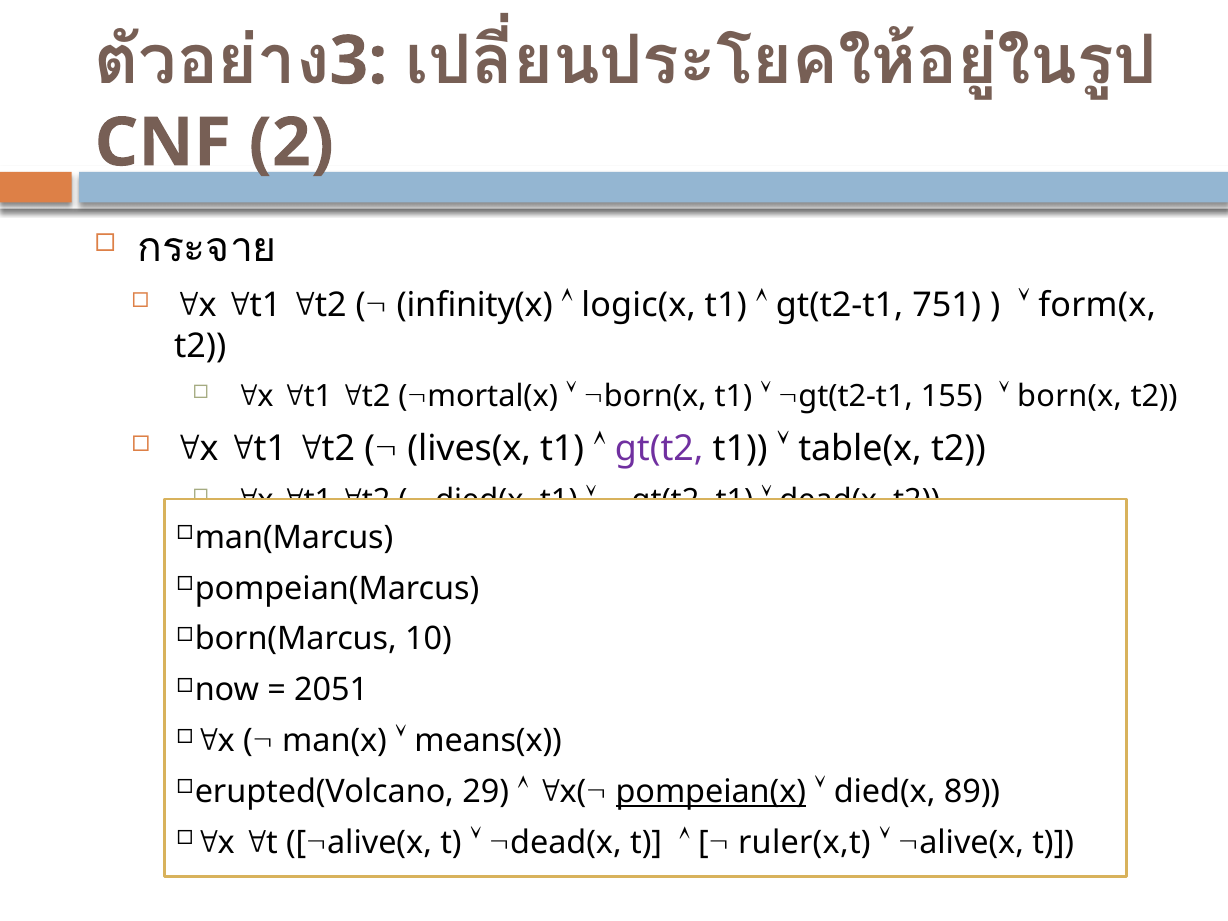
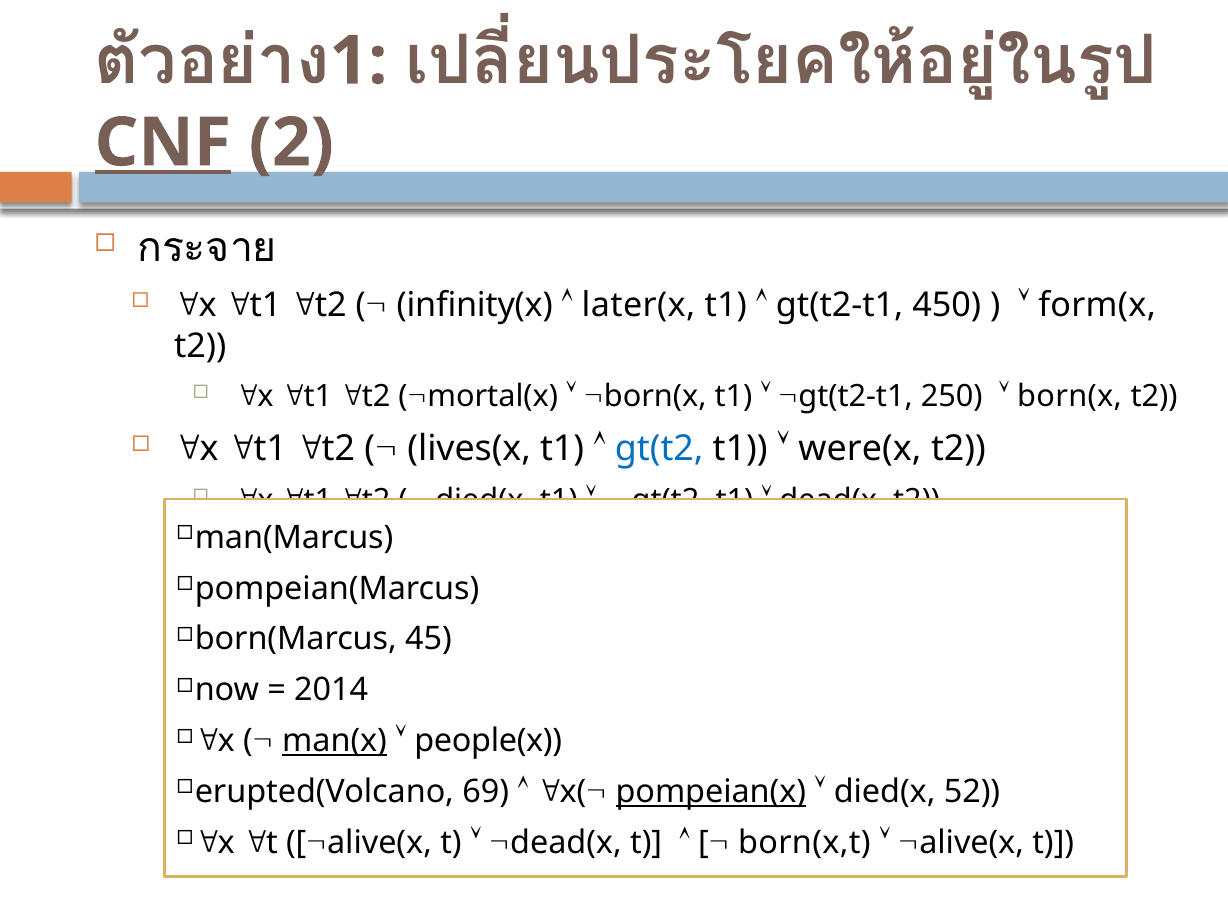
3: 3 -> 1
CNF underline: none -> present
logic(x: logic(x -> later(x
751: 751 -> 450
155: 155 -> 250
gt(t2 at (659, 449) colour: purple -> blue
table(x: table(x -> were(x
10: 10 -> 45
2051: 2051 -> 2014
man(x underline: none -> present
means(x: means(x -> people(x
29: 29 -> 69
89: 89 -> 52
ruler(x,t: ruler(x,t -> born(x,t
